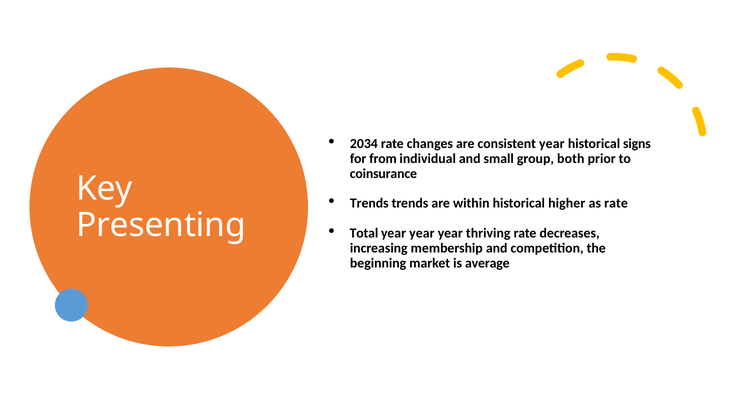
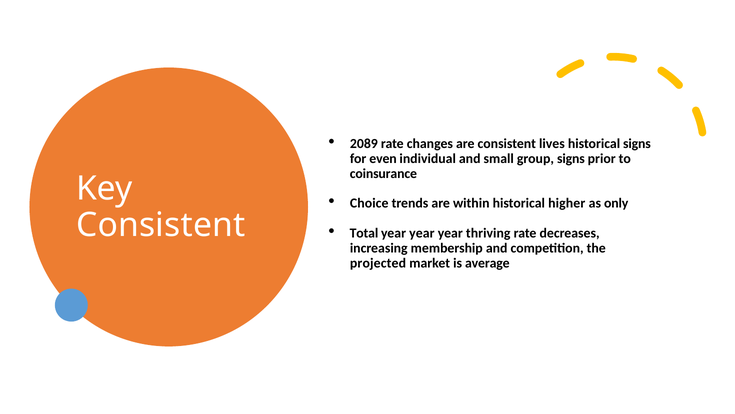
2034: 2034 -> 2089
consistent year: year -> lives
from: from -> even
group both: both -> signs
Trends at (369, 203): Trends -> Choice
as rate: rate -> only
Presenting at (161, 225): Presenting -> Consistent
beginning: beginning -> projected
